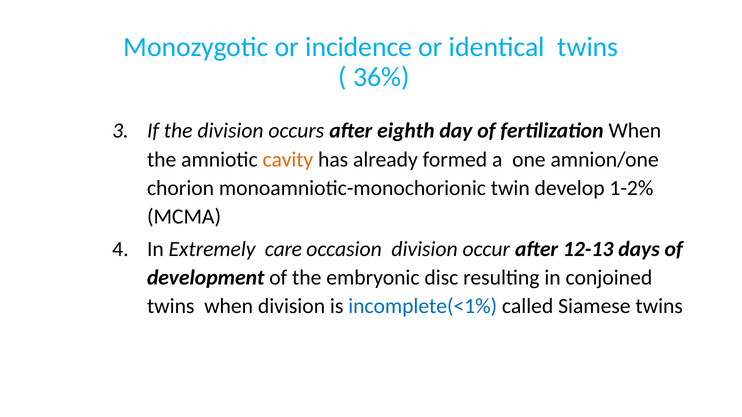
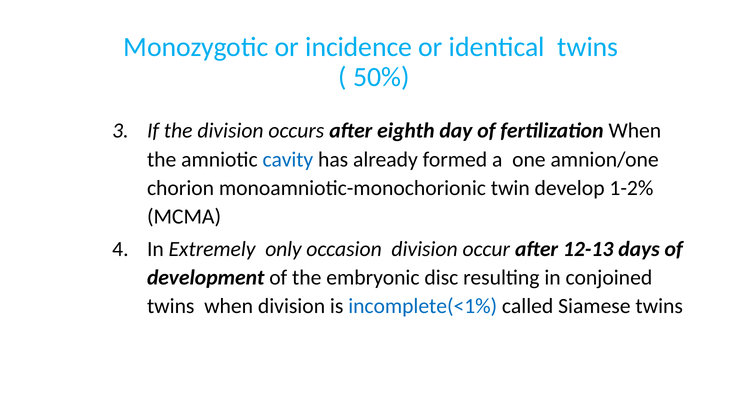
36%: 36% -> 50%
cavity colour: orange -> blue
care: care -> only
